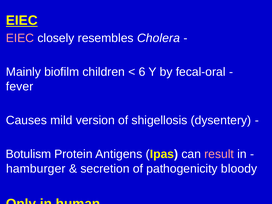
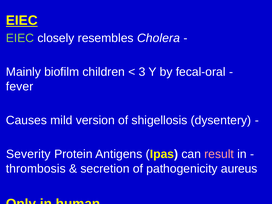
EIEC at (20, 38) colour: pink -> light green
6: 6 -> 3
Botulism: Botulism -> Severity
hamburger: hamburger -> thrombosis
bloody: bloody -> aureus
